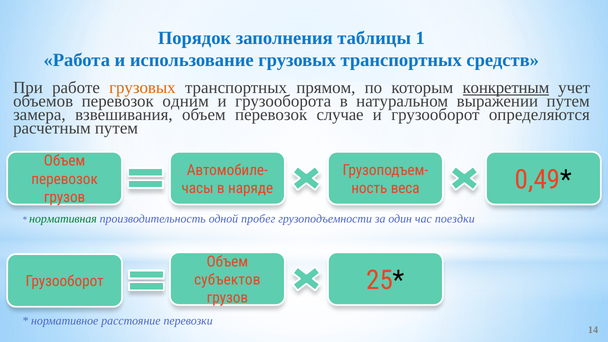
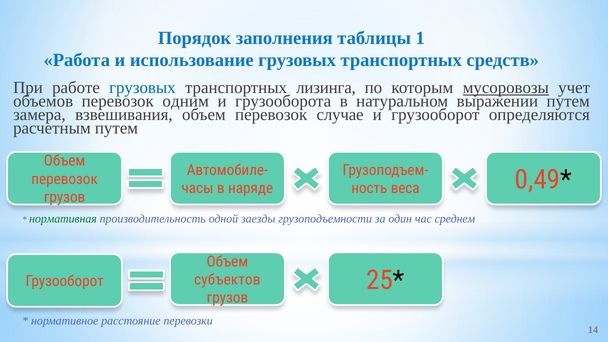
грузовых at (142, 88) colour: orange -> blue
прямом: прямом -> лизинга
конкретным: конкретным -> мусоровозы
пробег: пробег -> заезды
поездки: поездки -> среднем
